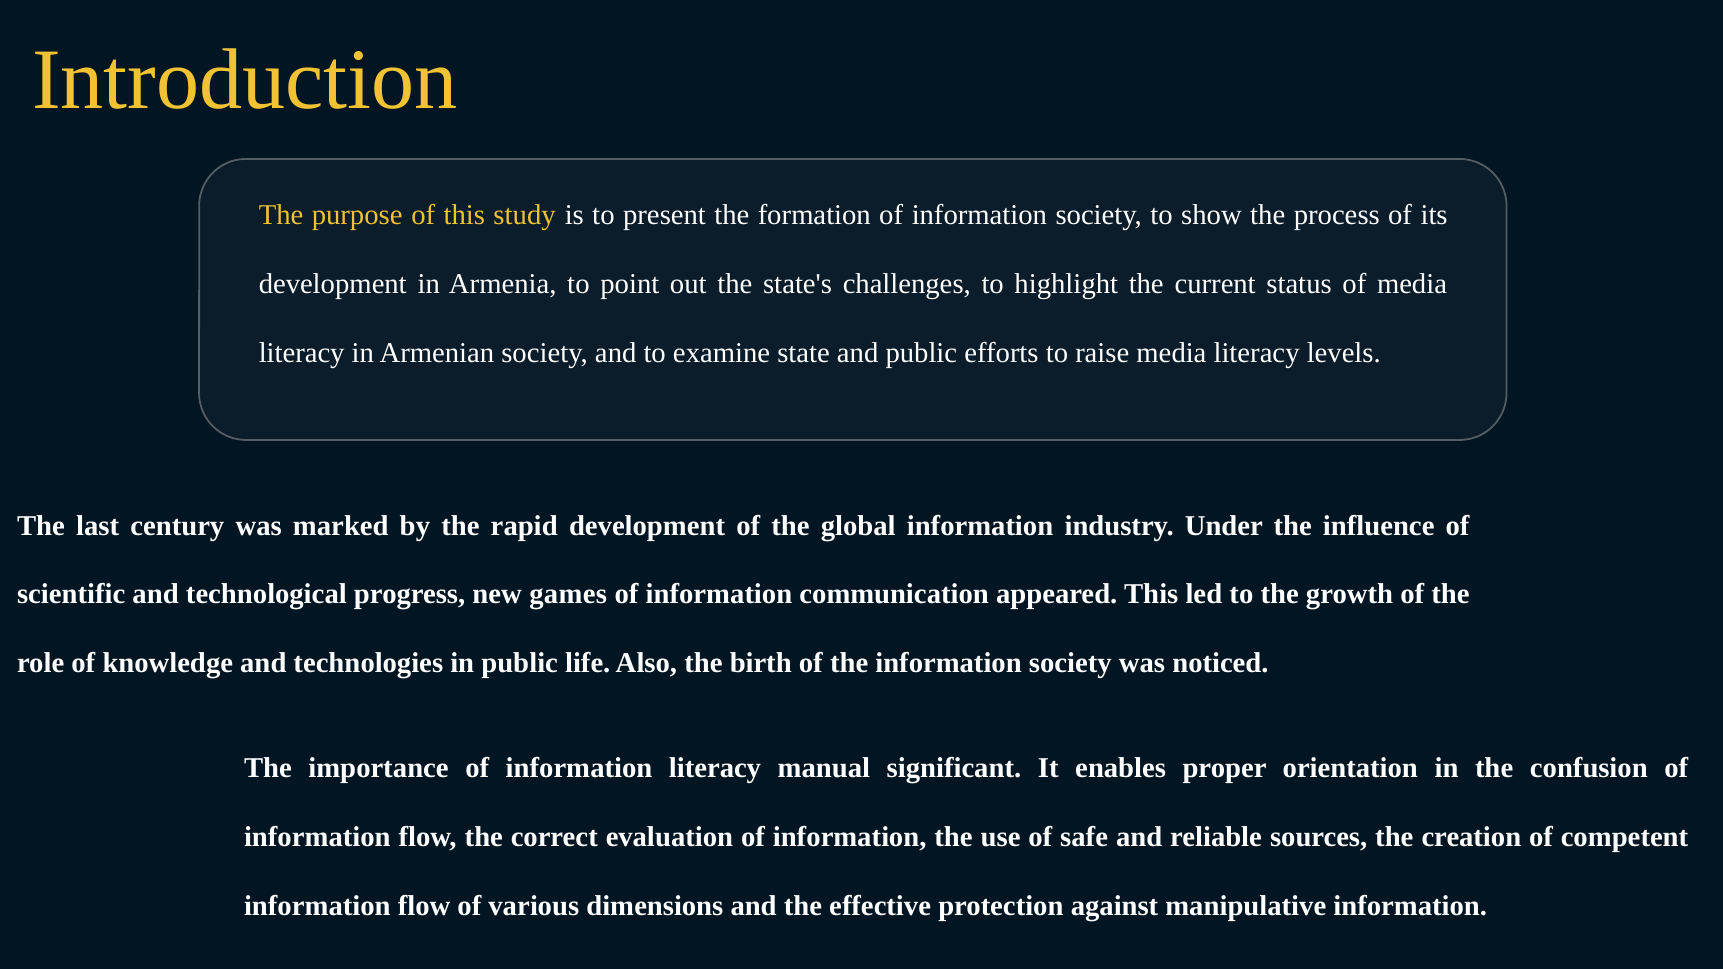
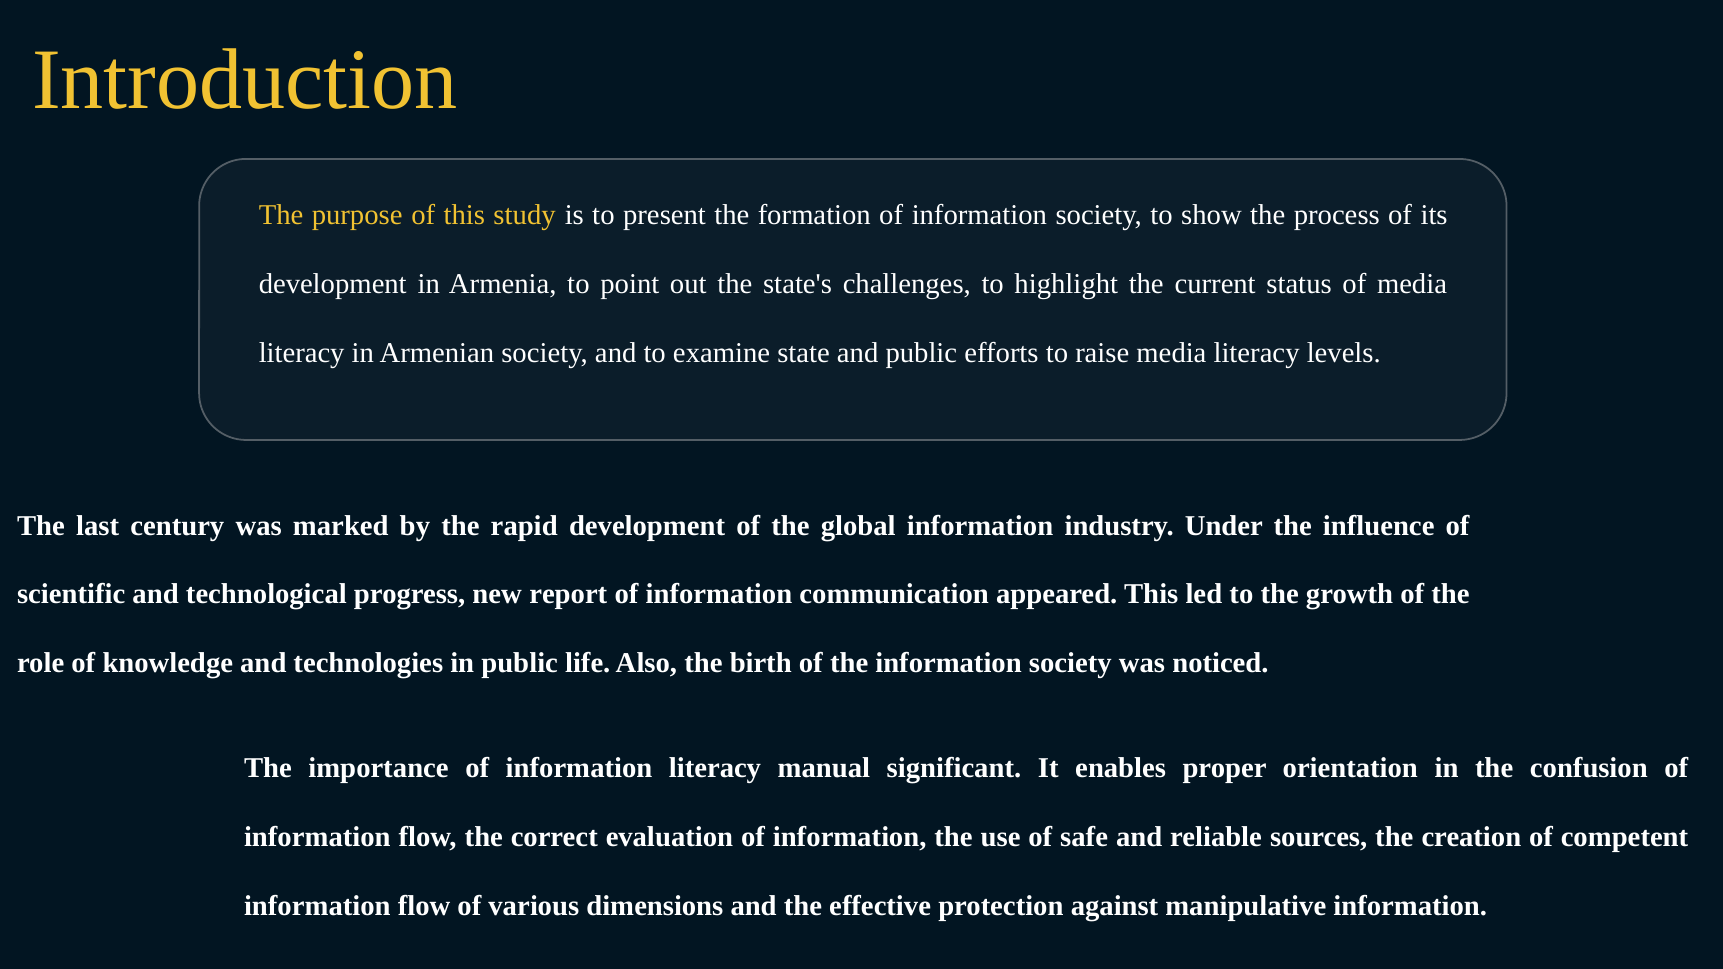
games: games -> report
